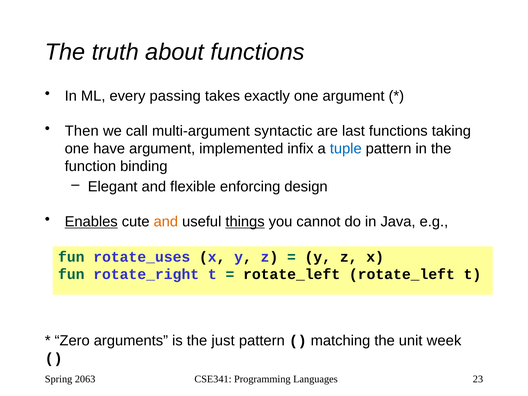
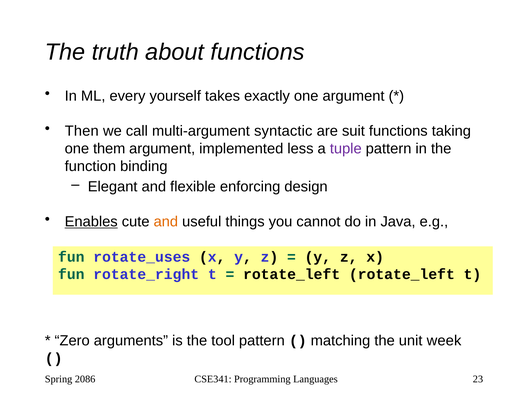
passing: passing -> yourself
last: last -> suit
have: have -> them
infix: infix -> less
tuple colour: blue -> purple
things underline: present -> none
just: just -> tool
2063: 2063 -> 2086
